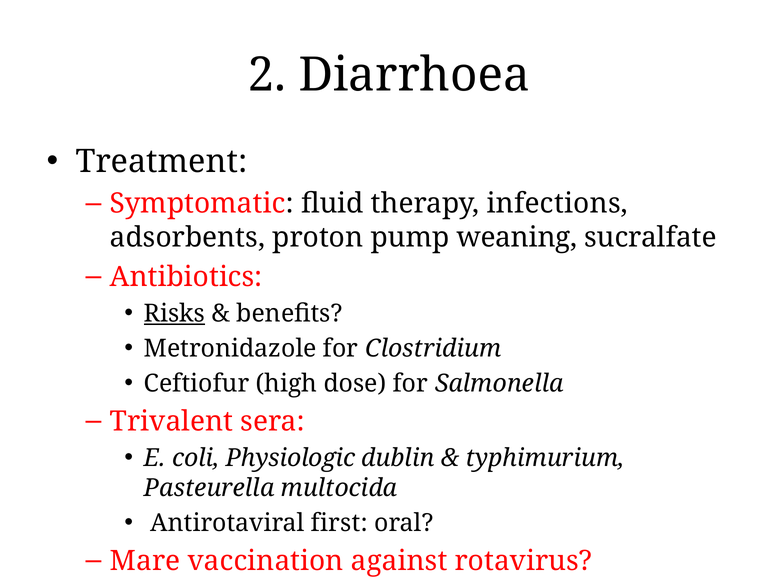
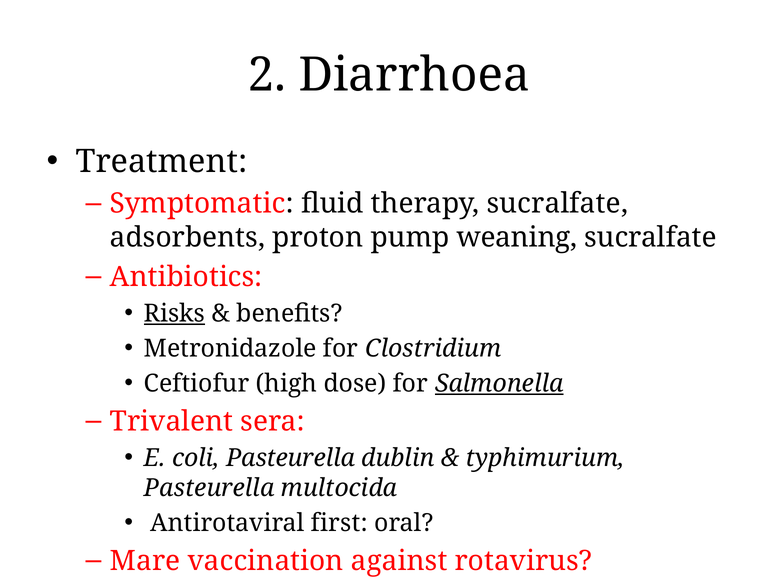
therapy infections: infections -> sucralfate
Salmonella underline: none -> present
coli Physiologic: Physiologic -> Pasteurella
